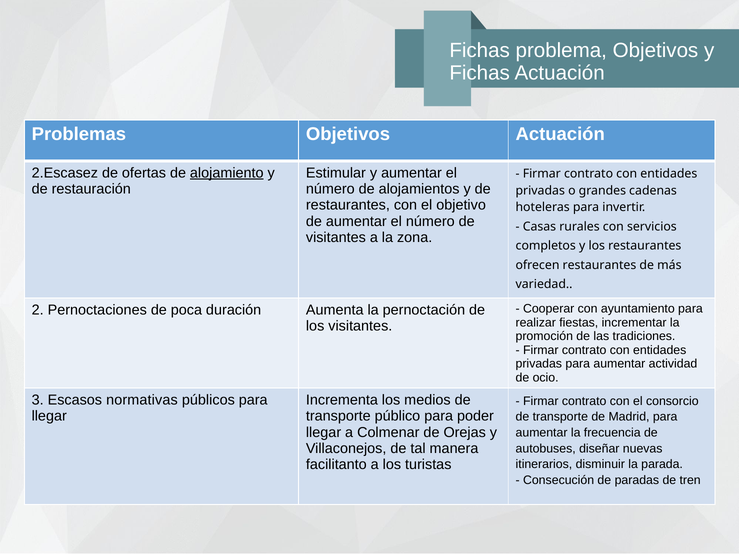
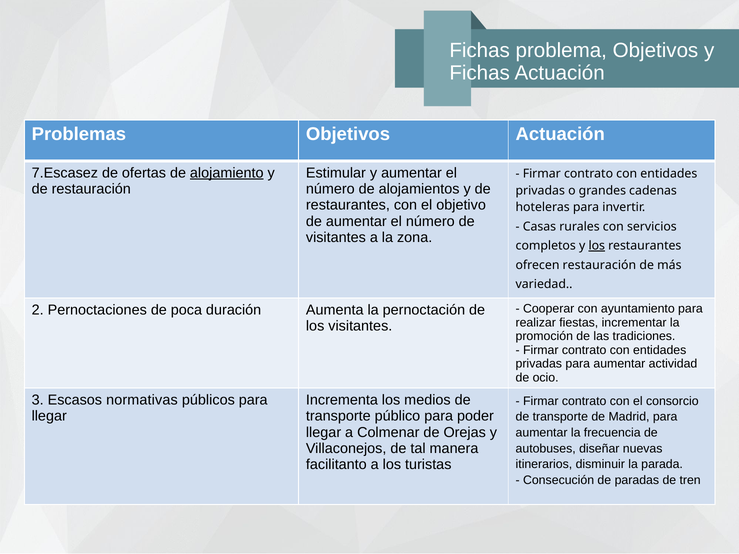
2.Escasez: 2.Escasez -> 7.Escasez
los at (597, 246) underline: none -> present
ofrecen restaurantes: restaurantes -> restauración
